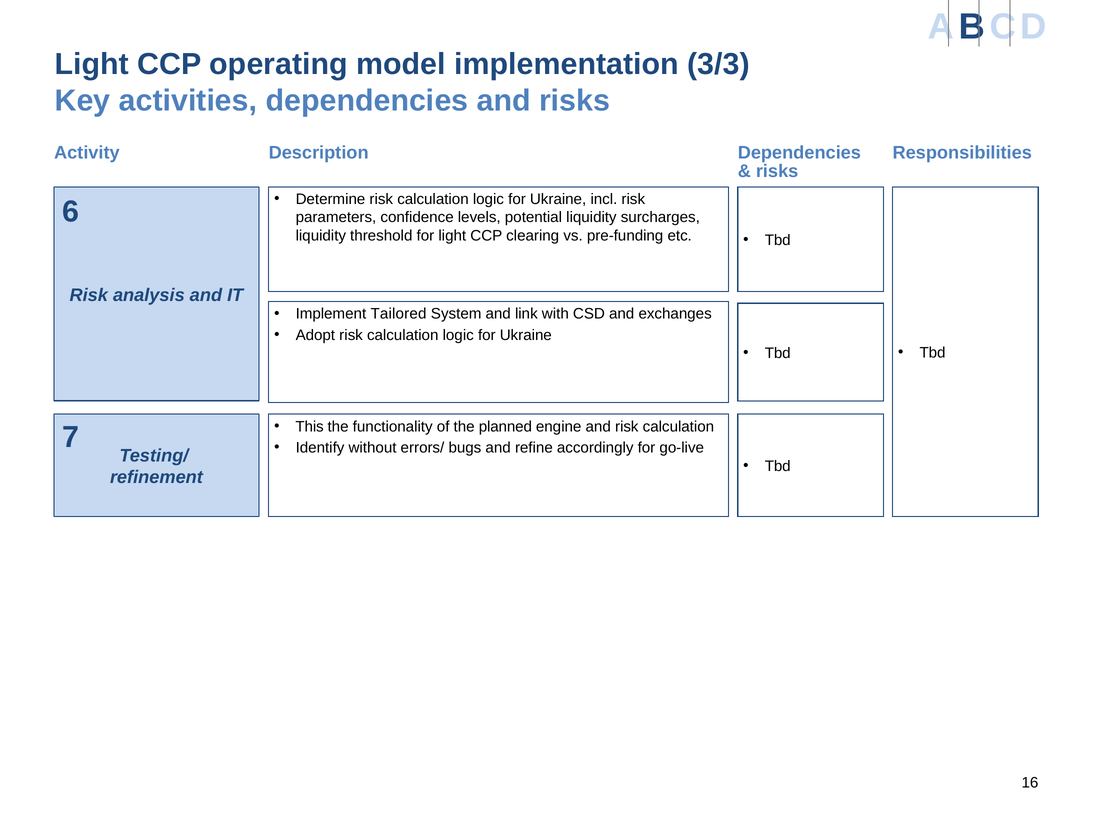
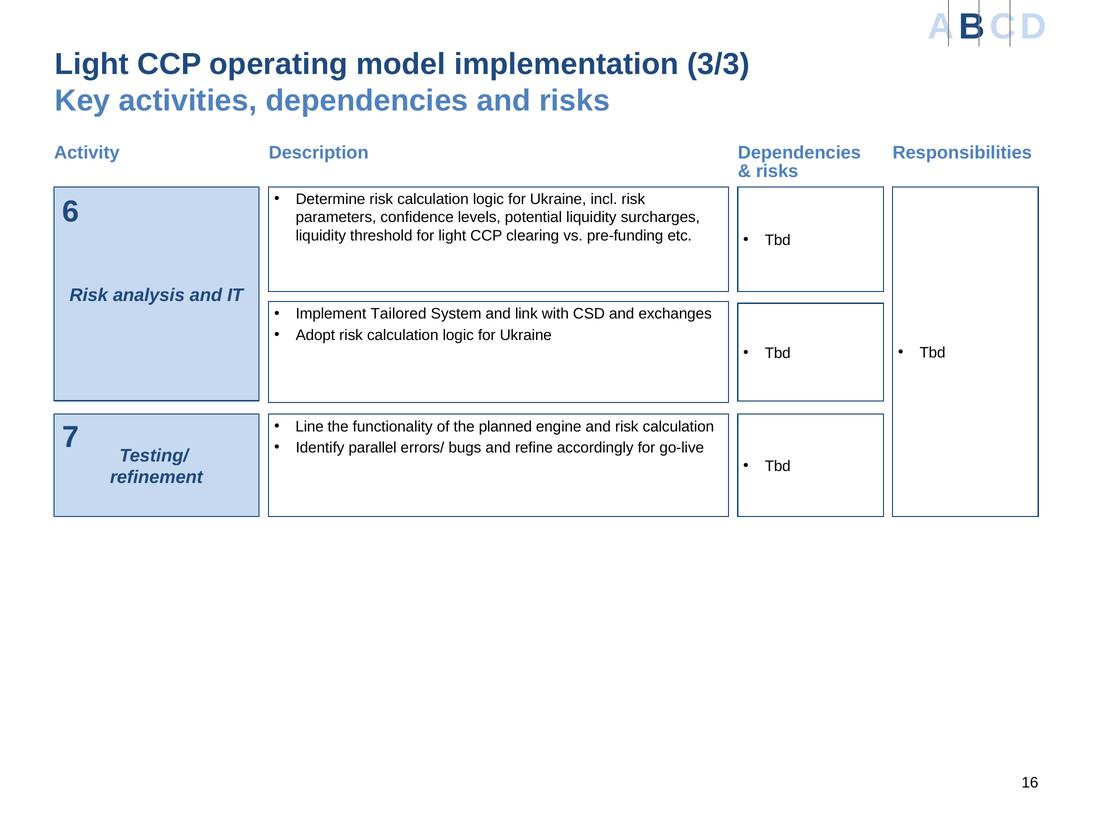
This: This -> Line
without: without -> parallel
